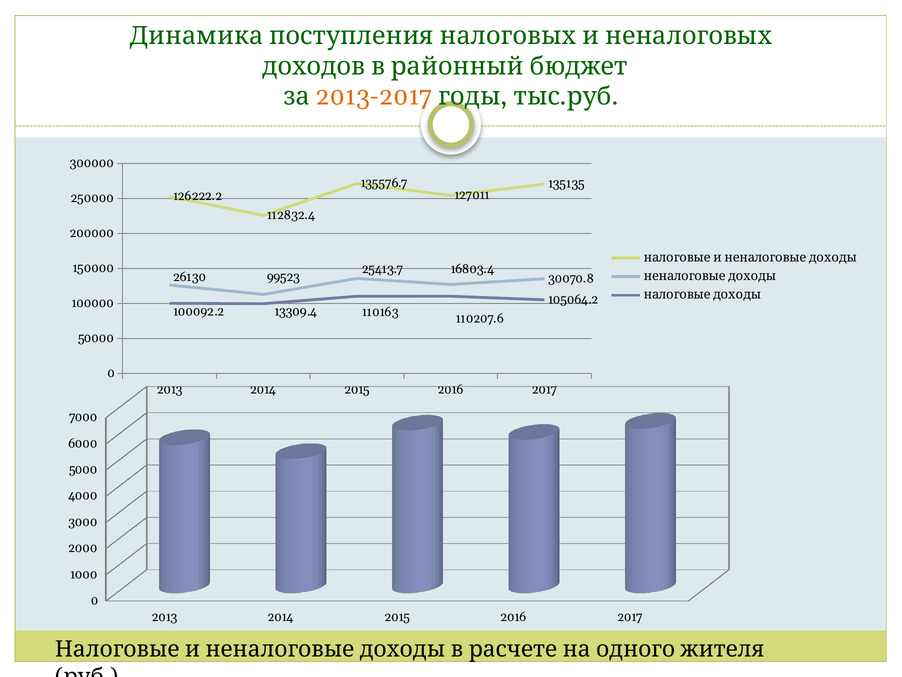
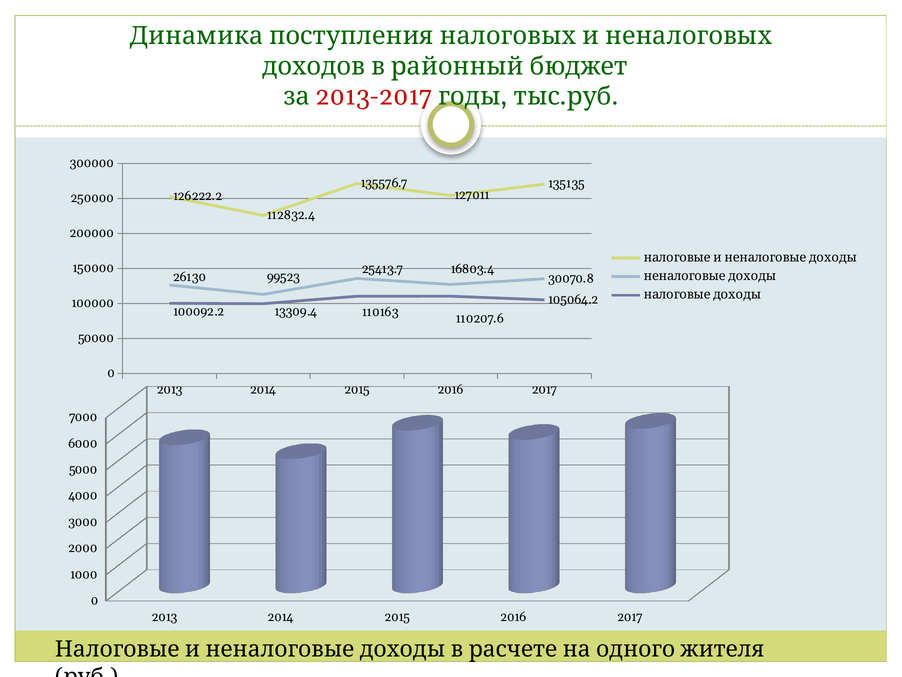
2013-2017 colour: orange -> red
